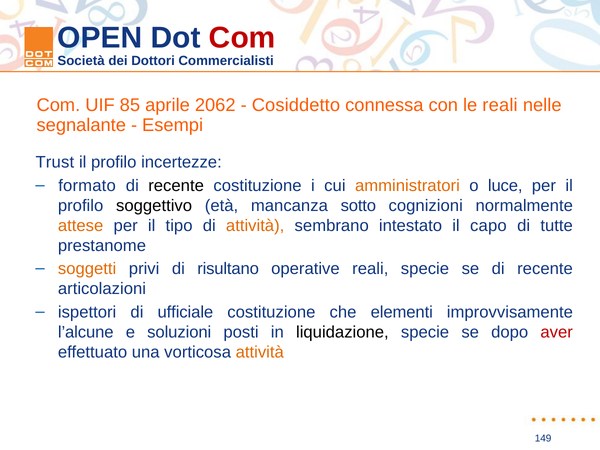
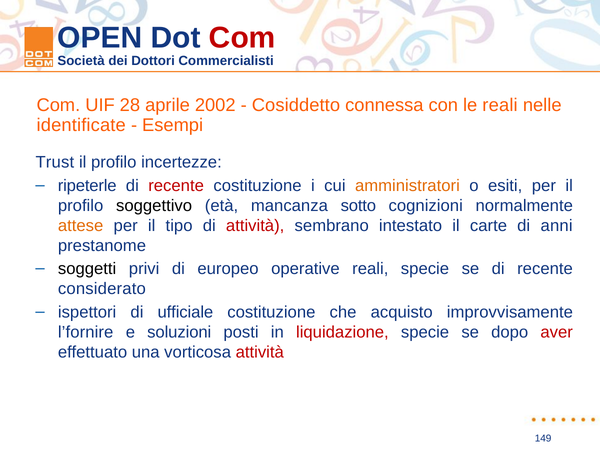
85: 85 -> 28
2062: 2062 -> 2002
segnalante: segnalante -> identificate
formato: formato -> ripeterle
recente at (176, 186) colour: black -> red
luce: luce -> esiti
attività at (255, 226) colour: orange -> red
capo: capo -> carte
tutte: tutte -> anni
soggetti colour: orange -> black
risultano: risultano -> europeo
articolazioni: articolazioni -> considerato
elementi: elementi -> acquisto
l’alcune: l’alcune -> l’fornire
liquidazione colour: black -> red
attività at (260, 352) colour: orange -> red
